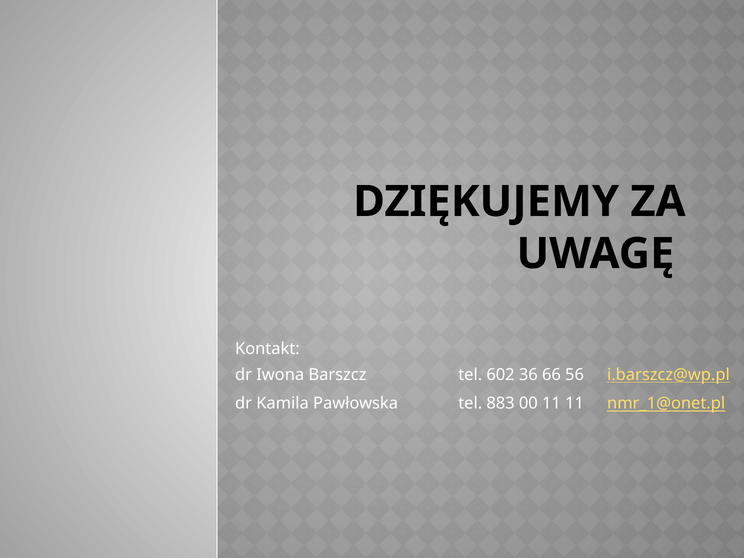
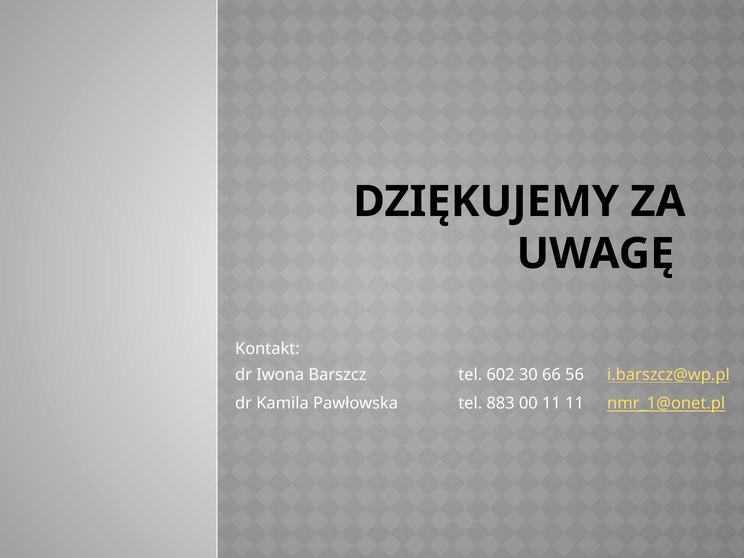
36: 36 -> 30
